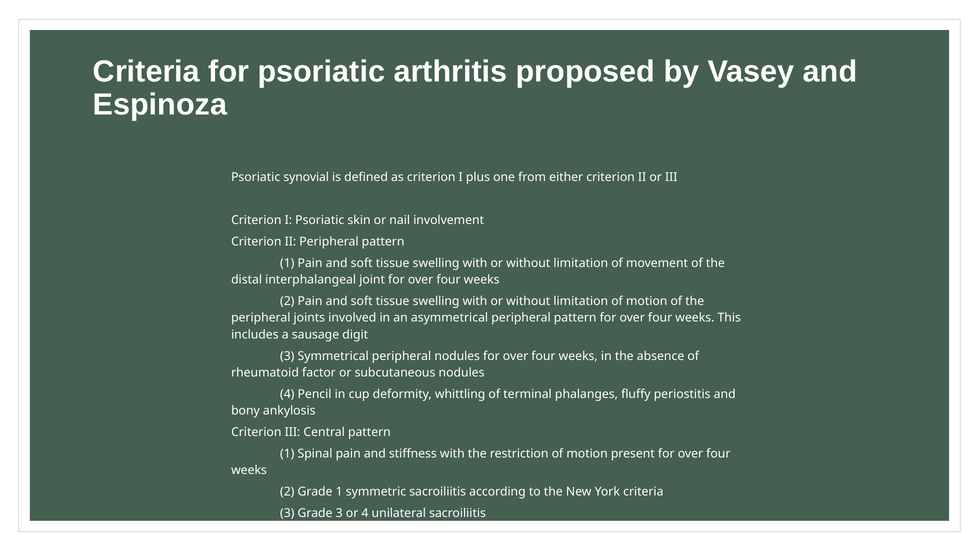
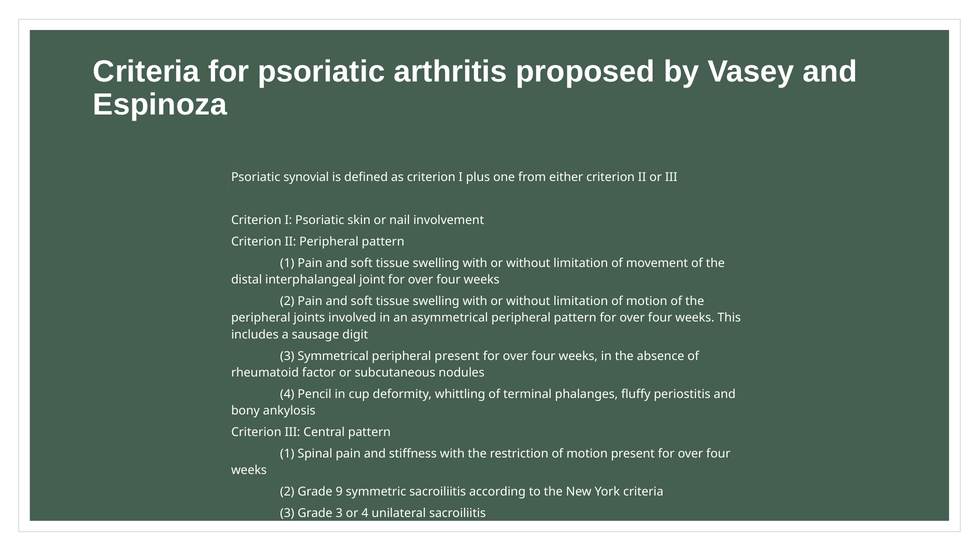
peripheral nodules: nodules -> present
Grade 1: 1 -> 9
